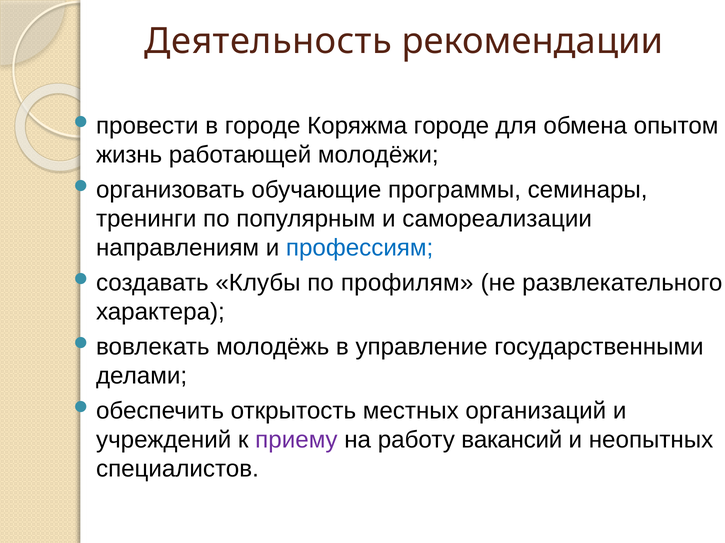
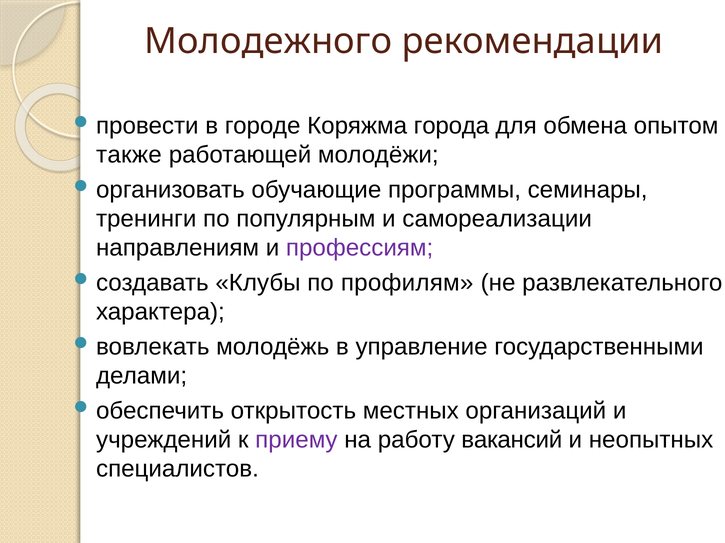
Деятельность: Деятельность -> Молодежного
Коряжма городе: городе -> города
жизнь: жизнь -> также
профессиям colour: blue -> purple
